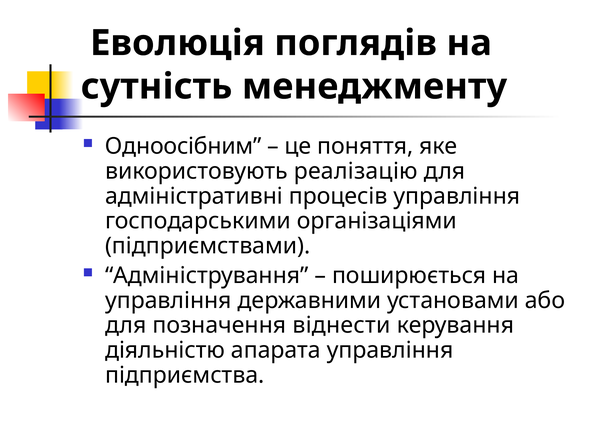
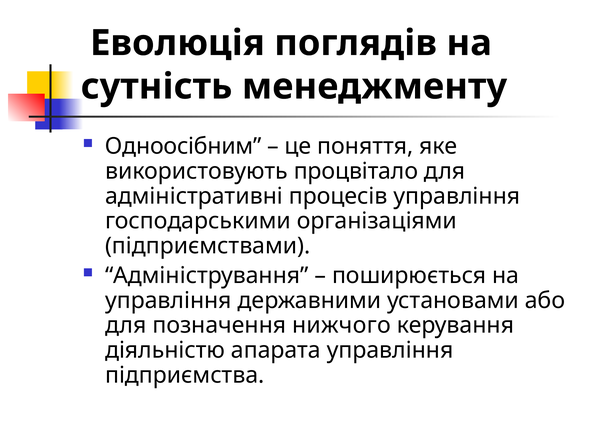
реалізацію: реалізацію -> процвітало
віднести: віднести -> нижчого
